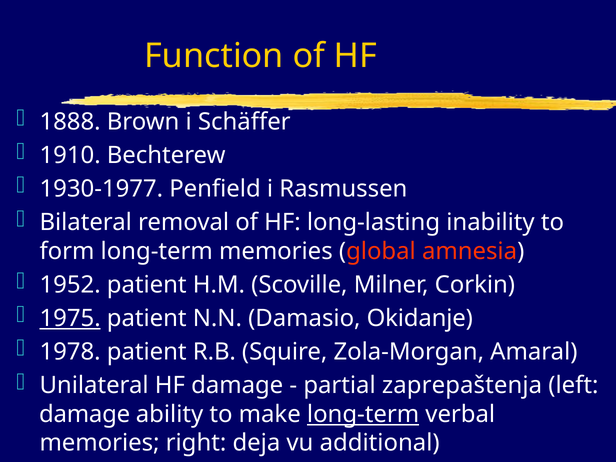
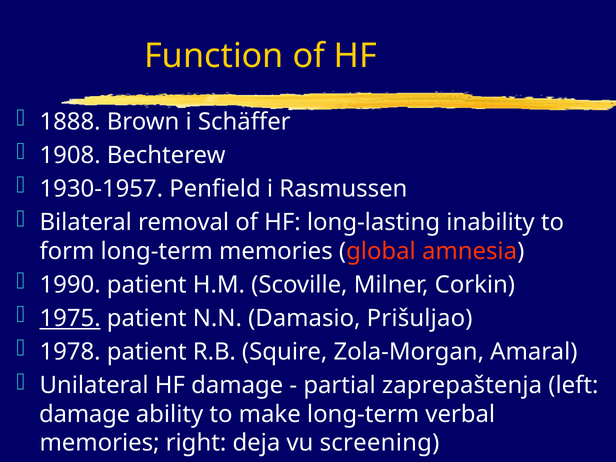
1910: 1910 -> 1908
1930-1977: 1930-1977 -> 1930-1957
1952: 1952 -> 1990
Okidanje: Okidanje -> Prišuljao
long-term at (363, 414) underline: present -> none
additional: additional -> screening
